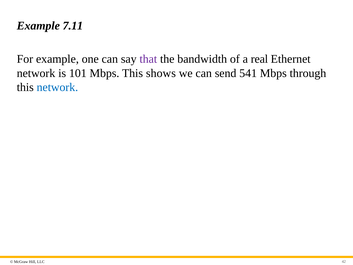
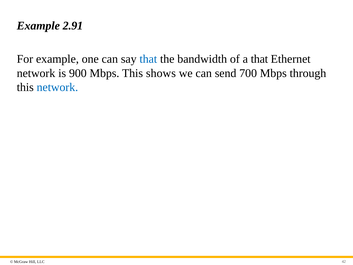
7.11: 7.11 -> 2.91
that at (148, 59) colour: purple -> blue
a real: real -> that
101: 101 -> 900
541: 541 -> 700
